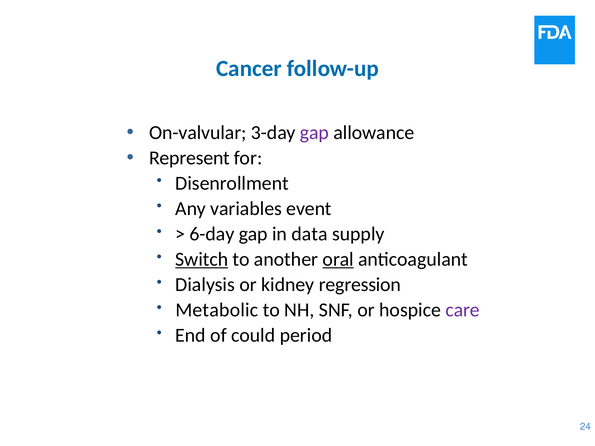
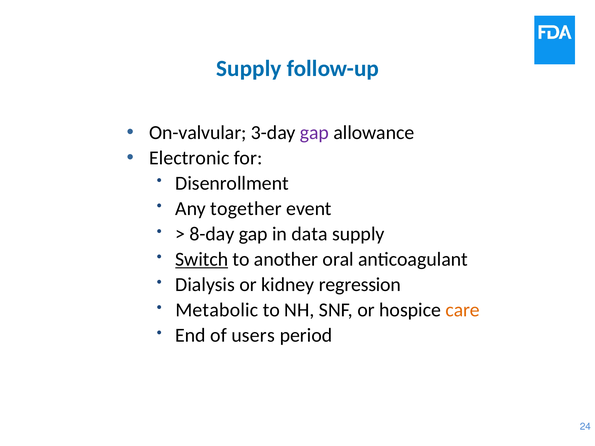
Cancer at (249, 69): Cancer -> Supply
Represent: Represent -> Electronic
variables: variables -> together
6-day: 6-day -> 8-day
oral underline: present -> none
care colour: purple -> orange
could: could -> users
